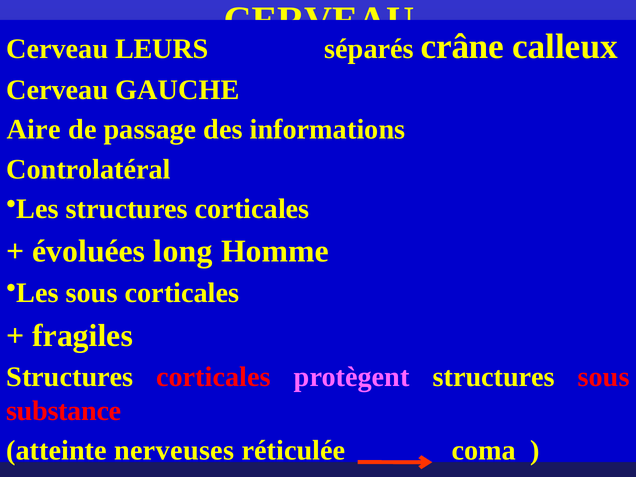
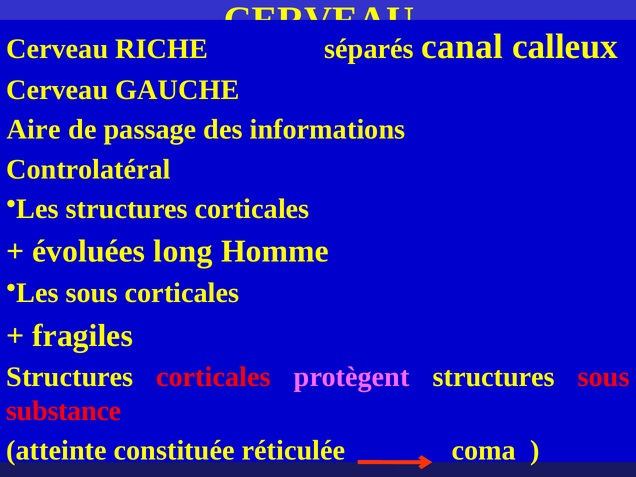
LEURS: LEURS -> RICHE
crâne: crâne -> canal
nerveuses: nerveuses -> constituée
